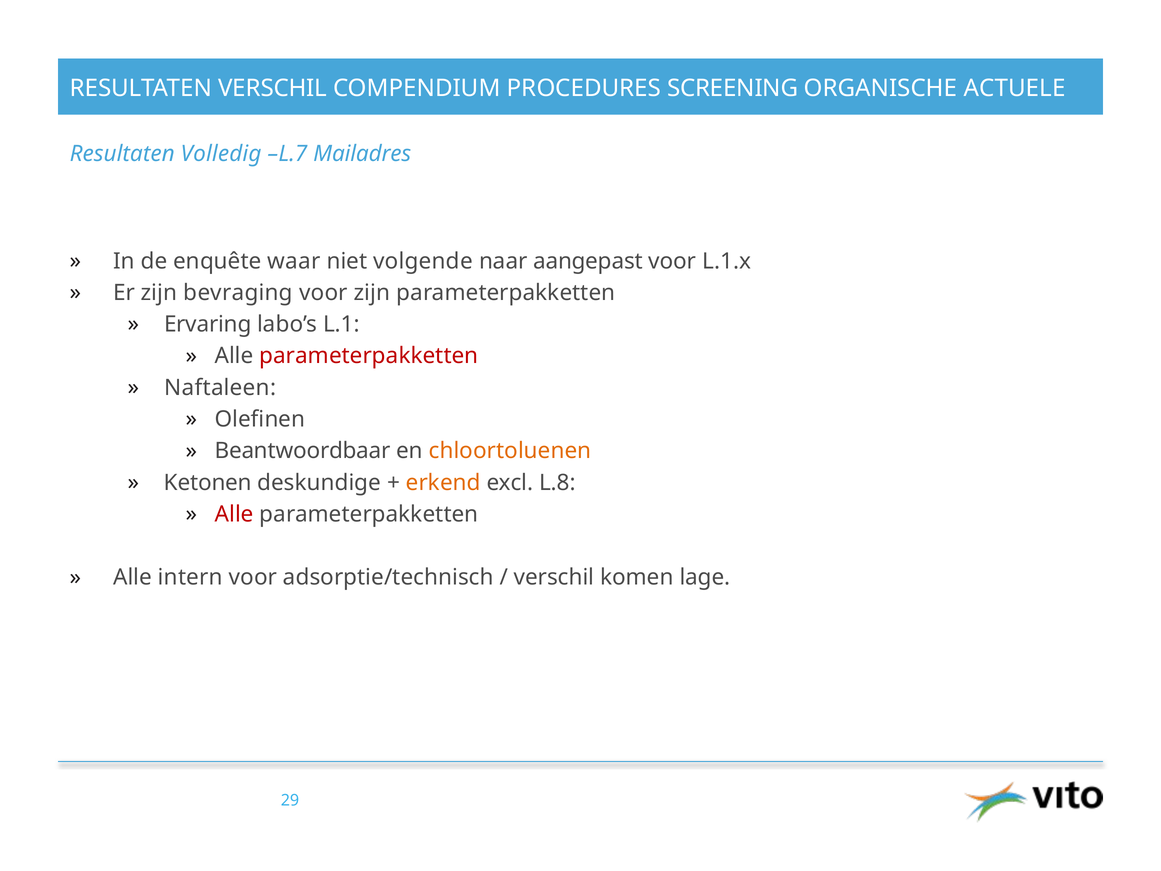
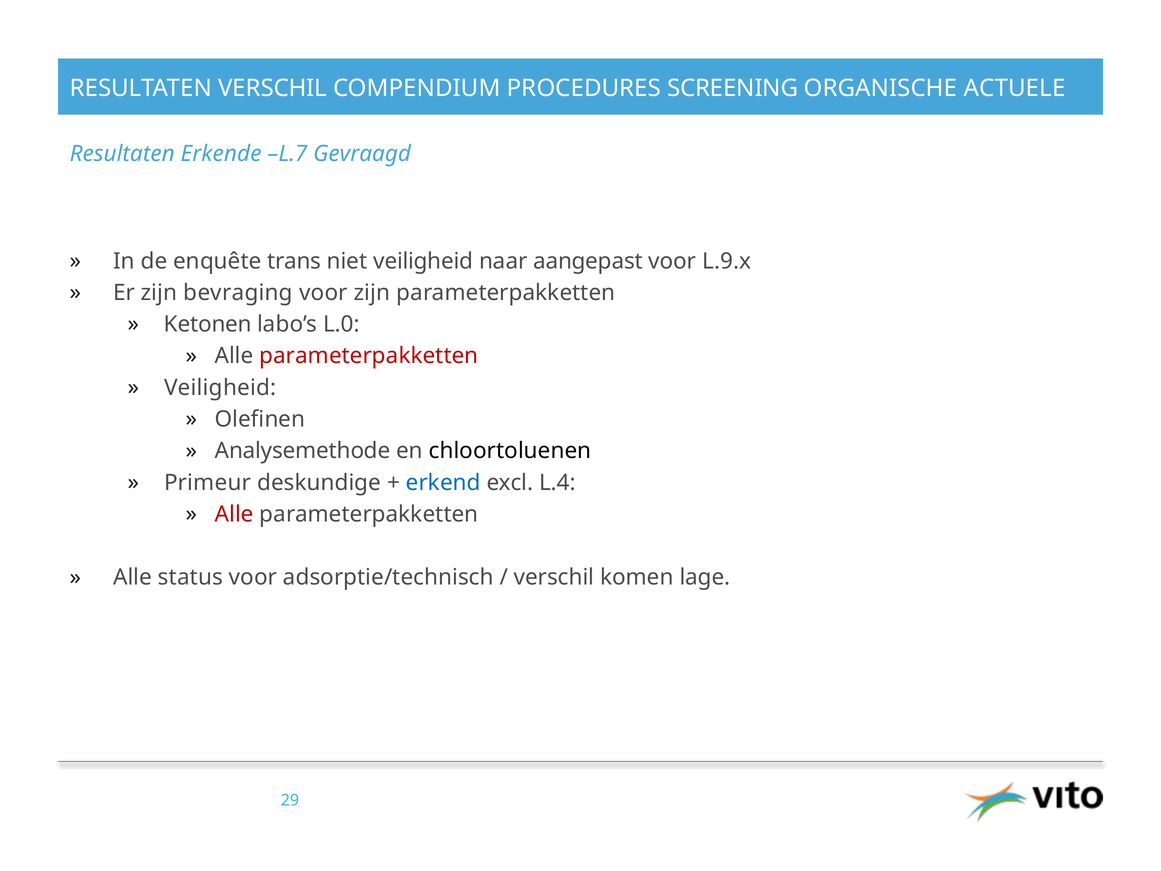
Volledig: Volledig -> Erkende
Mailadres: Mailadres -> Gevraagd
waar: waar -> trans
niet volgende: volgende -> veiligheid
L.1.x: L.1.x -> L.9.x
Ervaring: Ervaring -> Ketonen
L.1: L.1 -> L.0
Naftaleen at (220, 388): Naftaleen -> Veiligheid
Beantwoordbaar: Beantwoordbaar -> Analysemethode
chloortoluenen colour: orange -> black
Ketonen: Ketonen -> Primeur
erkend colour: orange -> blue
L.8: L.8 -> L.4
intern: intern -> status
